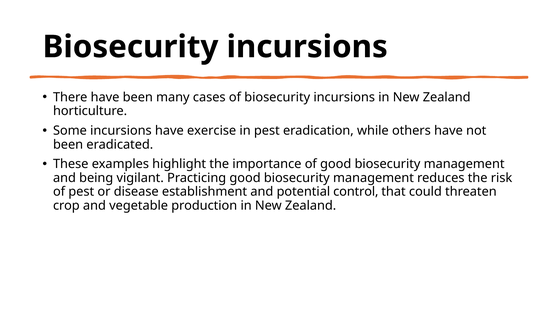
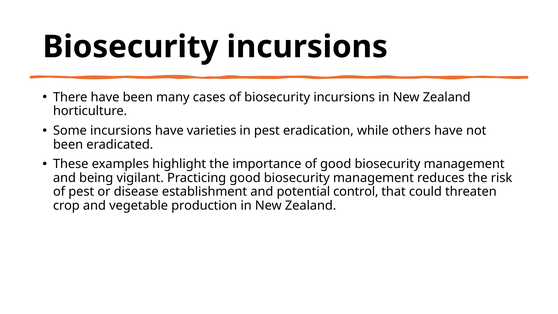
exercise: exercise -> varieties
